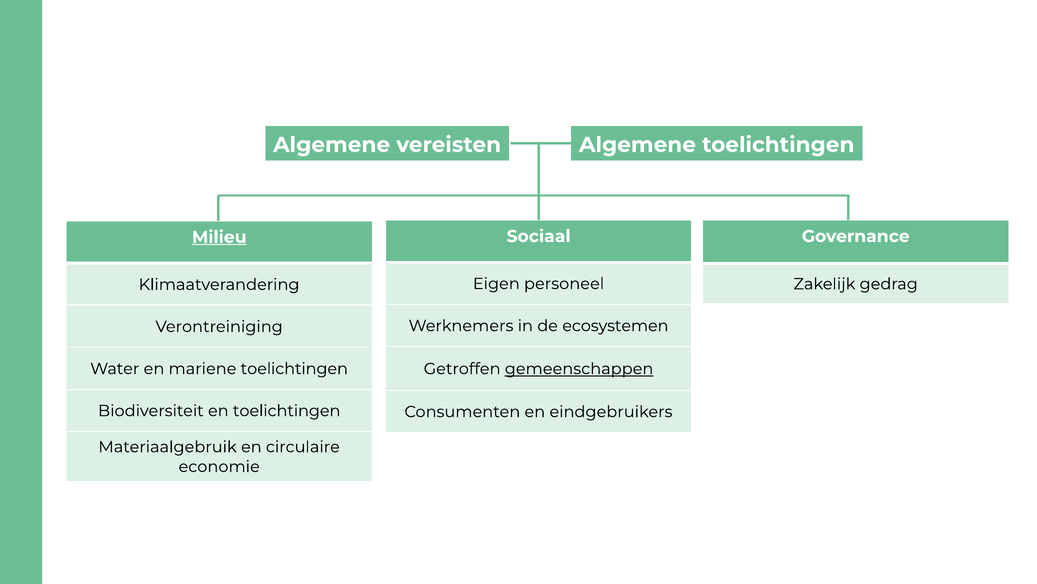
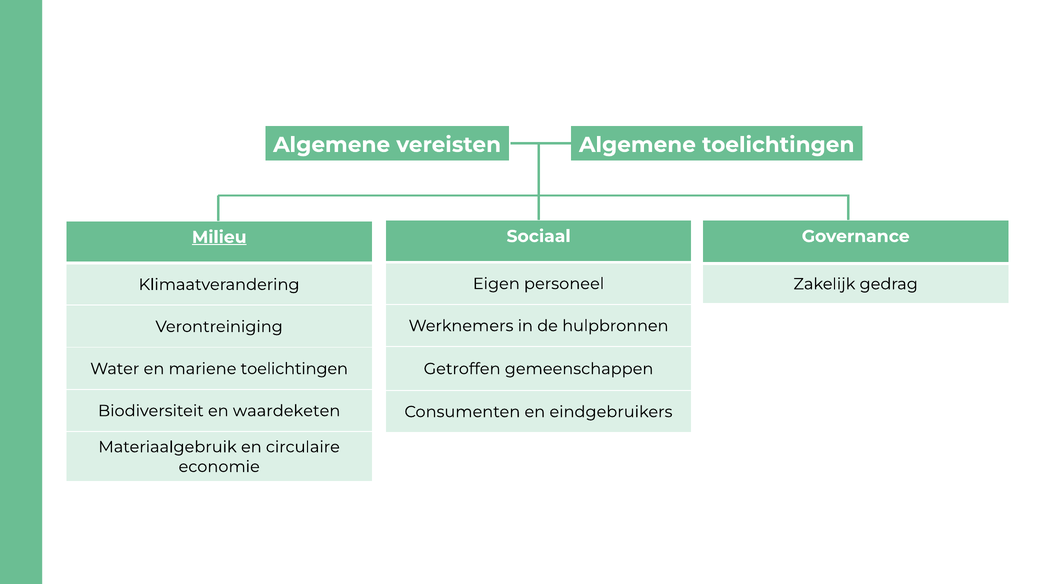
ecosystemen: ecosystemen -> hulpbronnen
gemeenschappen underline: present -> none
en toelichtingen: toelichtingen -> waardeketen
